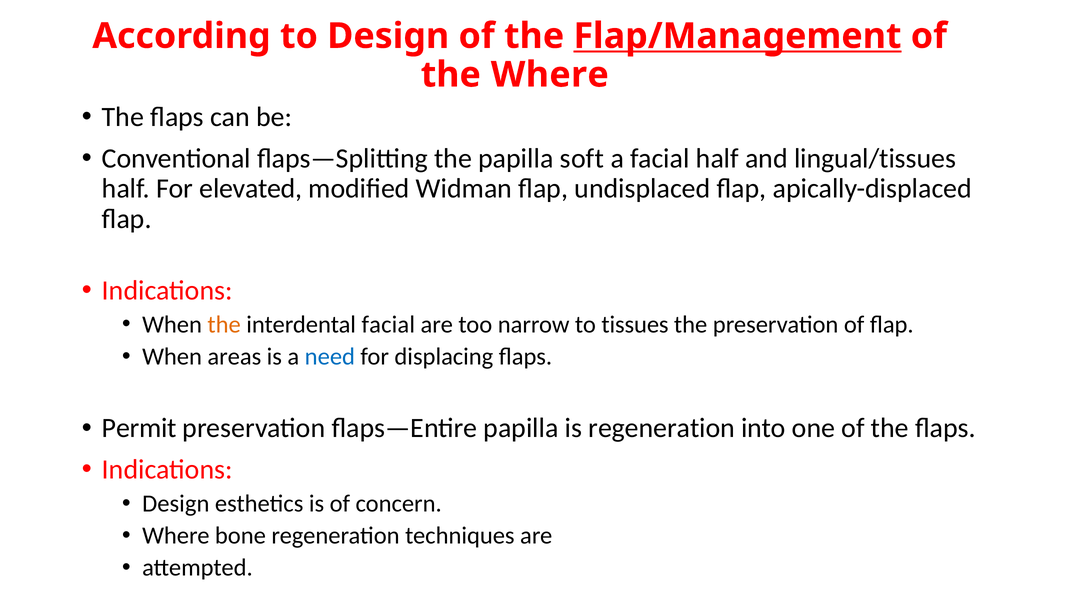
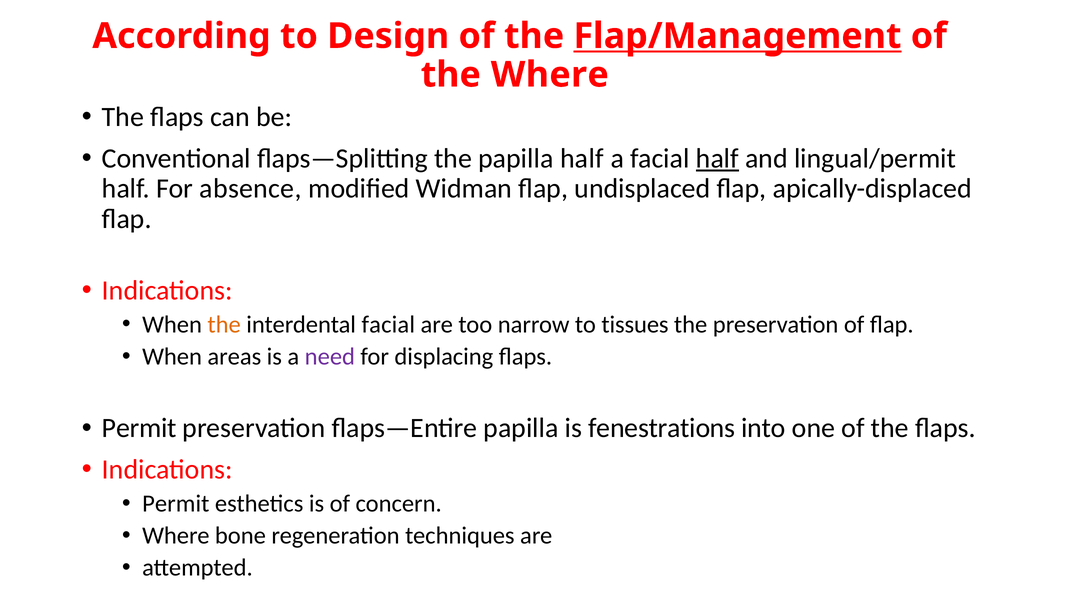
papilla soft: soft -> half
half at (717, 158) underline: none -> present
lingual/tissues: lingual/tissues -> lingual/permit
elevated: elevated -> absence
need colour: blue -> purple
is regeneration: regeneration -> fenestrations
Design at (176, 503): Design -> Permit
